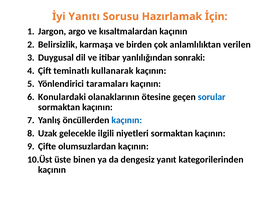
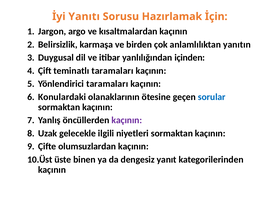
verilen: verilen -> yanıtın
sonraki: sonraki -> içinden
teminatlı kullanarak: kullanarak -> taramaları
kaçının at (127, 120) colour: blue -> purple
